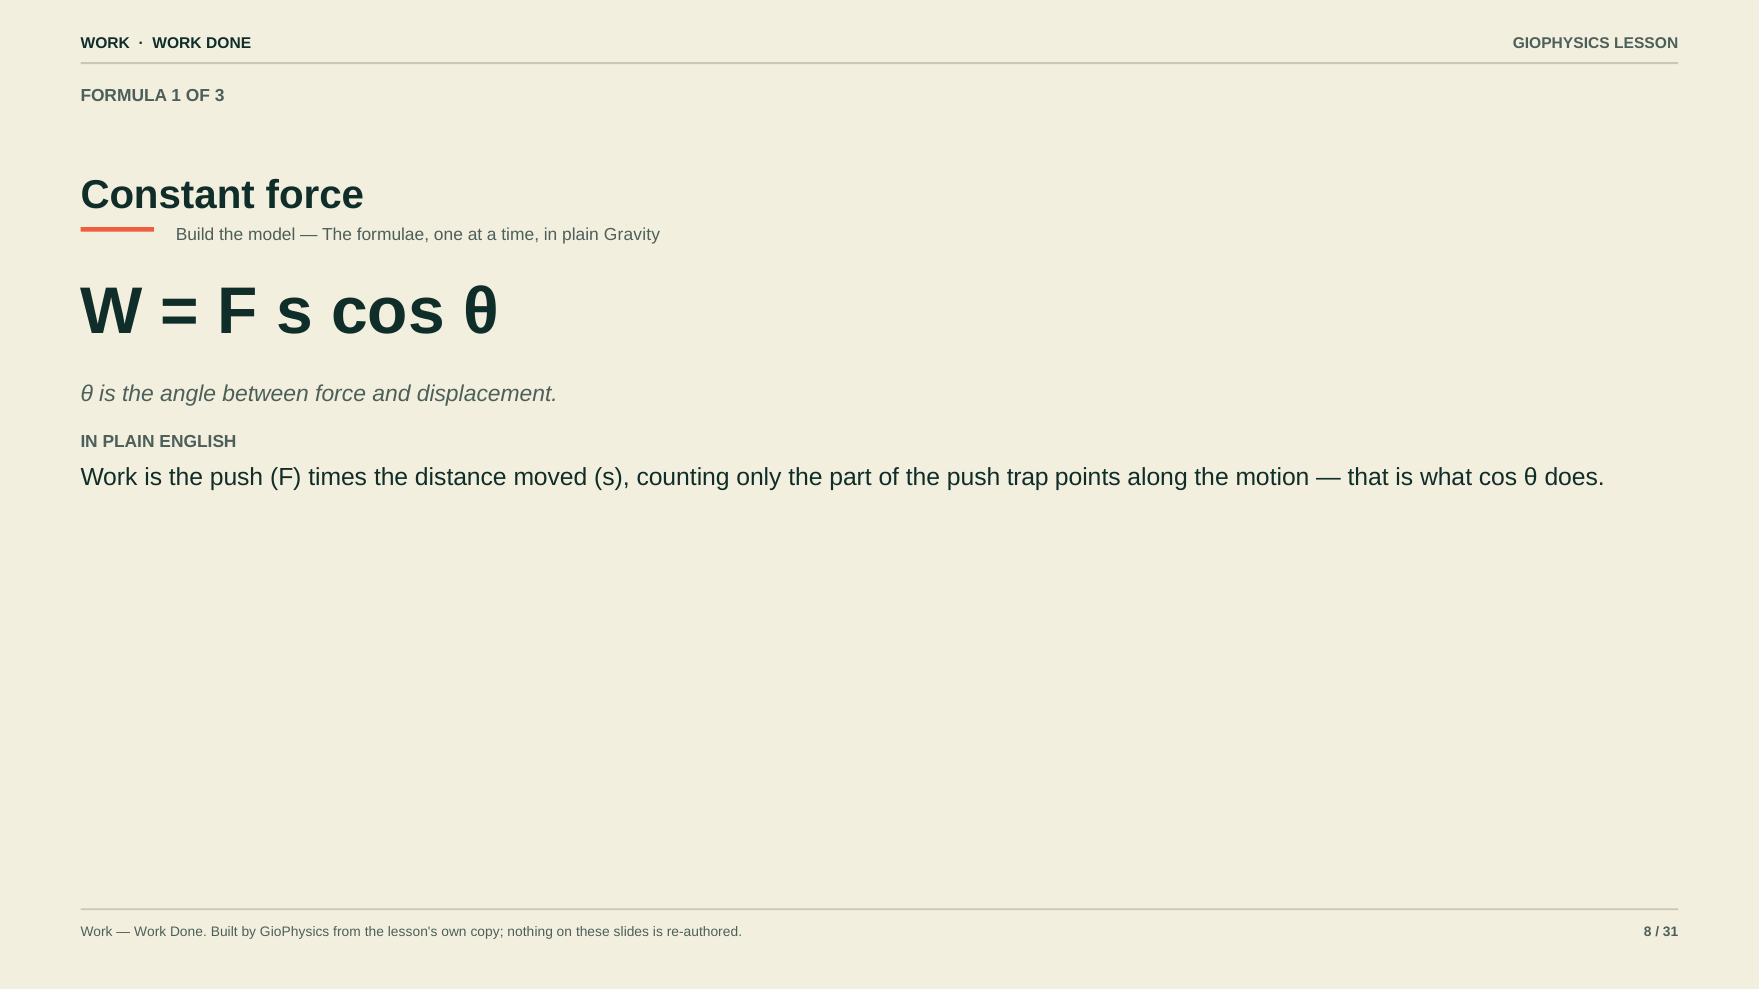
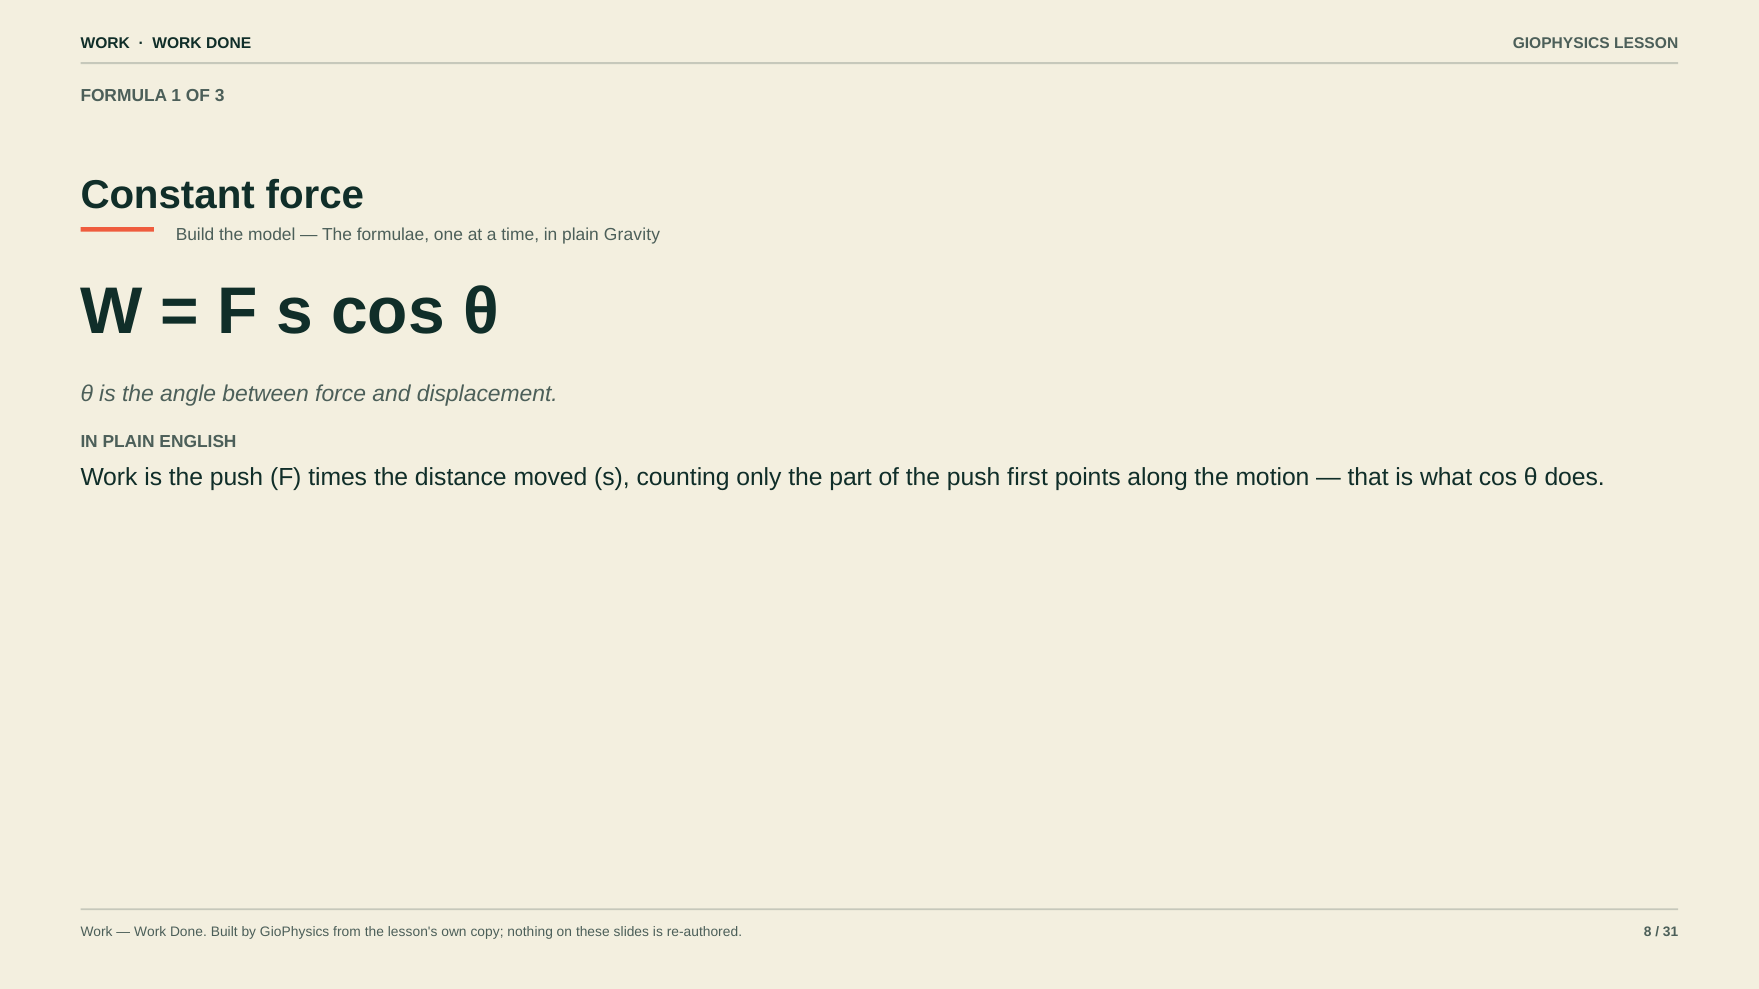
trap: trap -> first
